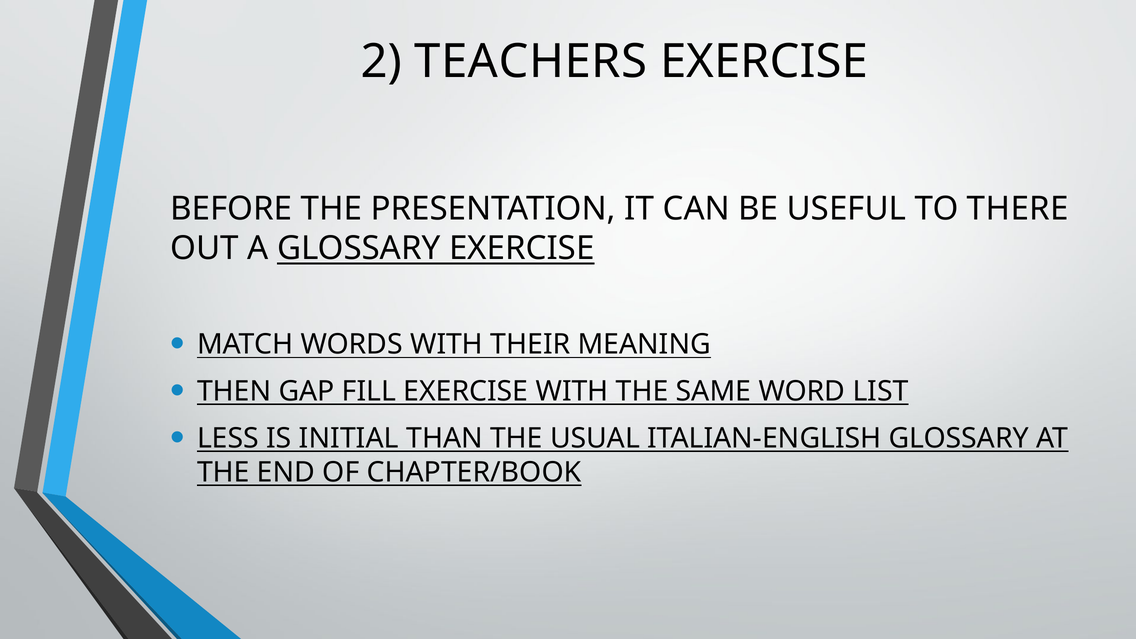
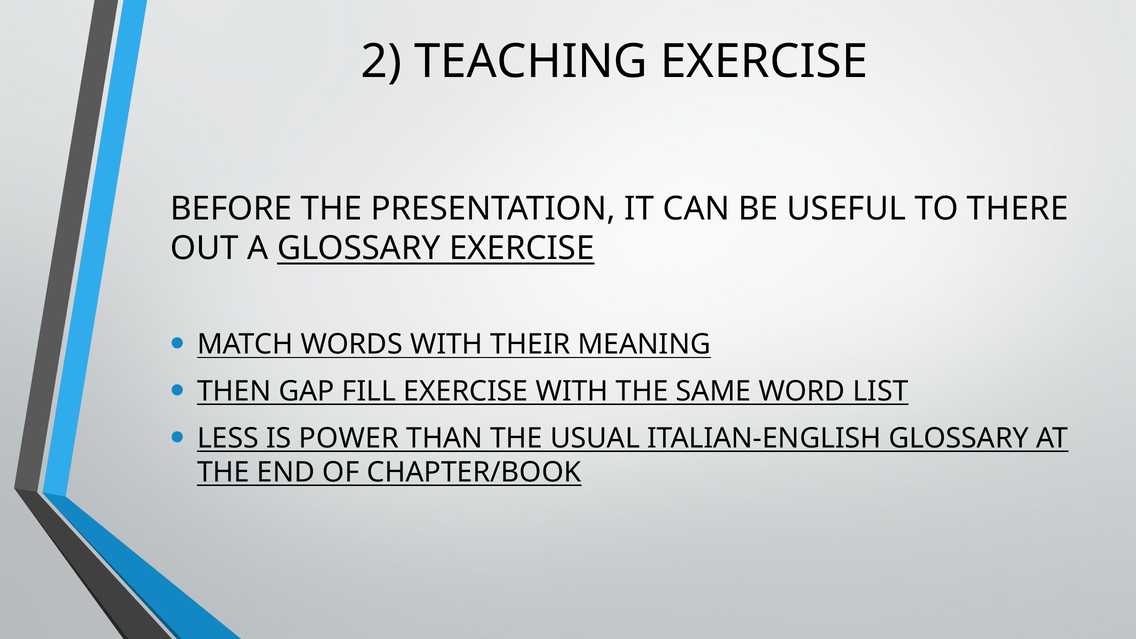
TEACHERS: TEACHERS -> TEACHING
INITIAL: INITIAL -> POWER
